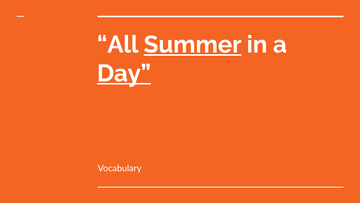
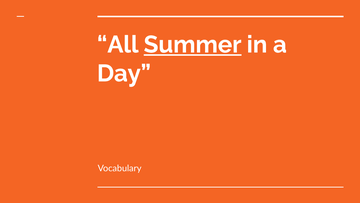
Day underline: present -> none
